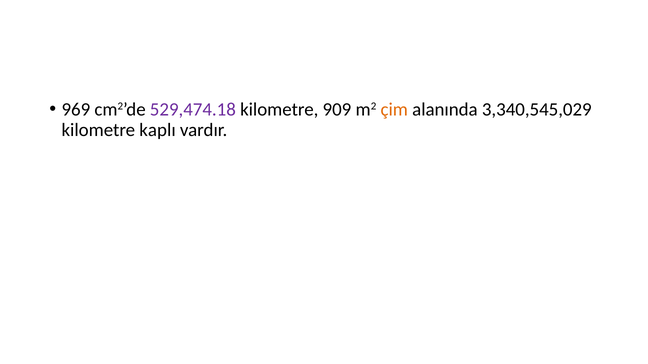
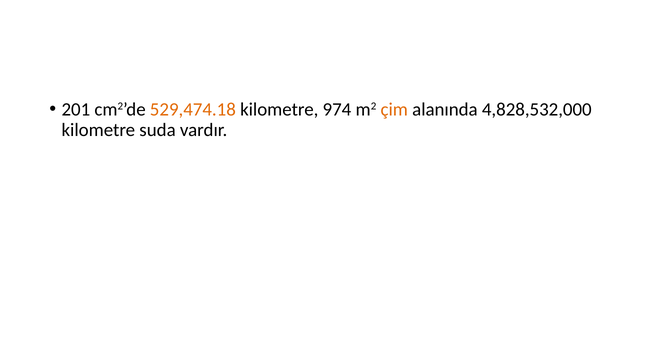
969: 969 -> 201
529,474.18 colour: purple -> orange
909: 909 -> 974
3,340,545,029: 3,340,545,029 -> 4,828,532,000
kaplı: kaplı -> suda
